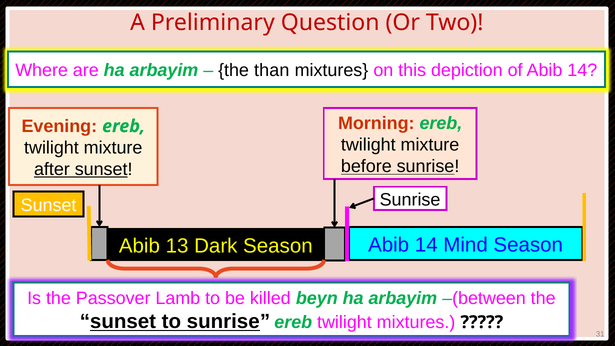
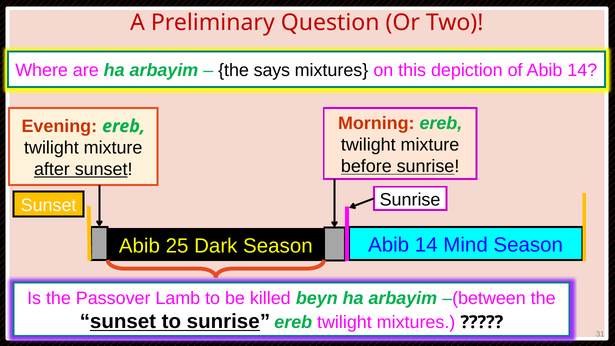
than: than -> says
13: 13 -> 25
